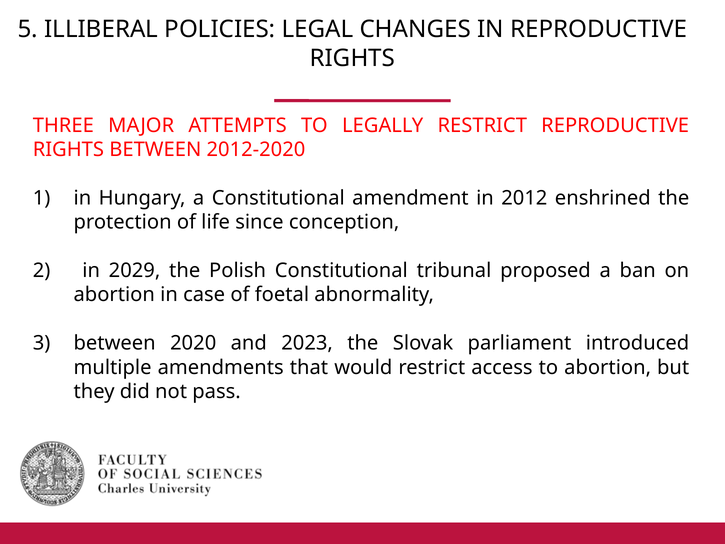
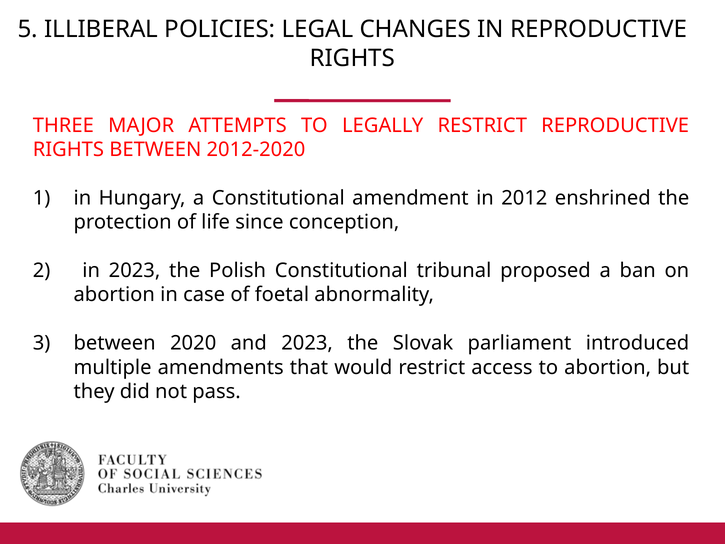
in 2029: 2029 -> 2023
